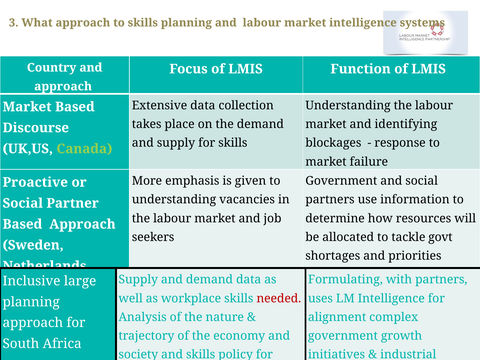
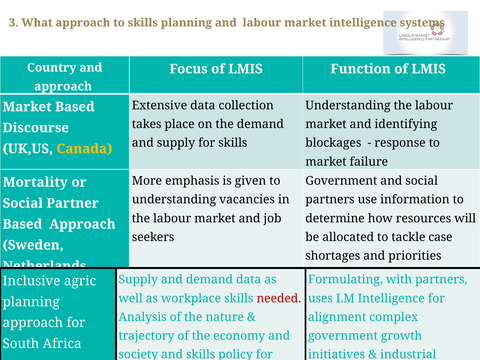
Canada colour: light green -> yellow
Proactive: Proactive -> Mortality
govt: govt -> case
large: large -> agric
